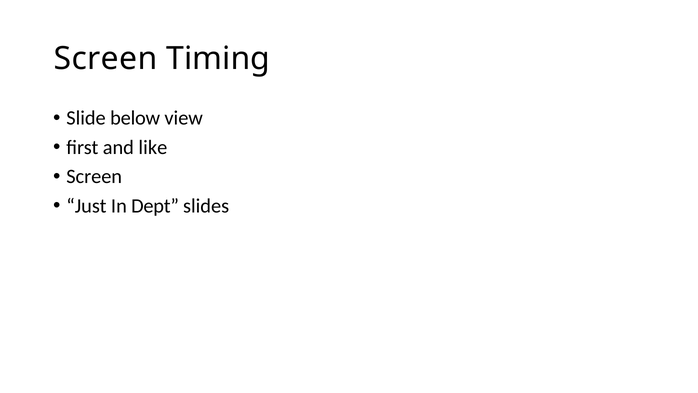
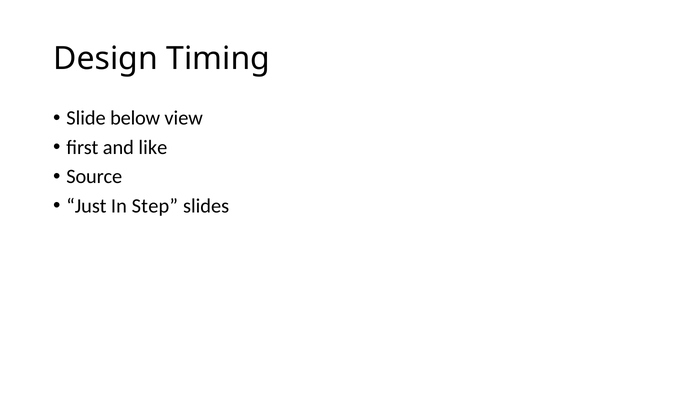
Screen at (105, 59): Screen -> Design
Screen at (94, 177): Screen -> Source
Dept: Dept -> Step
